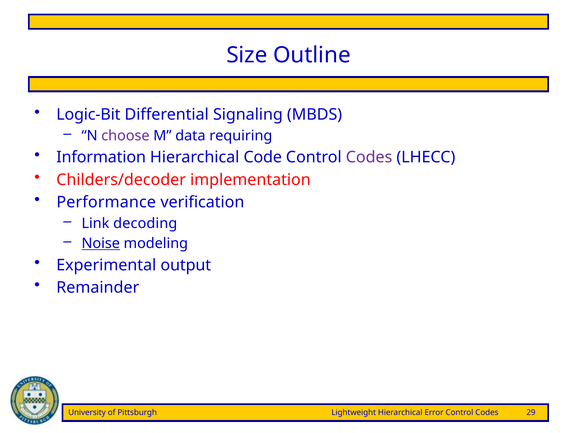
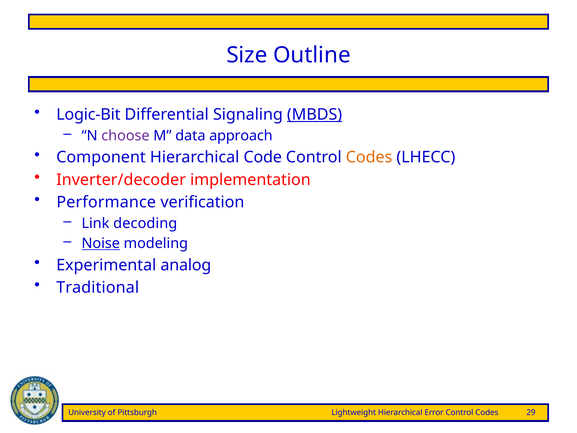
MBDS underline: none -> present
requiring: requiring -> approach
Information: Information -> Component
Codes at (369, 157) colour: purple -> orange
Childers/decoder: Childers/decoder -> Inverter/decoder
output: output -> analog
Remainder: Remainder -> Traditional
